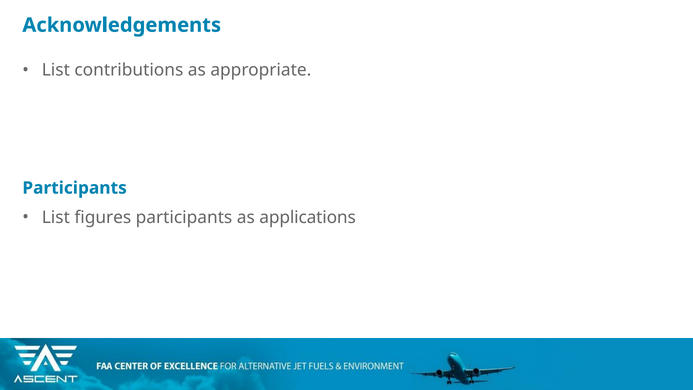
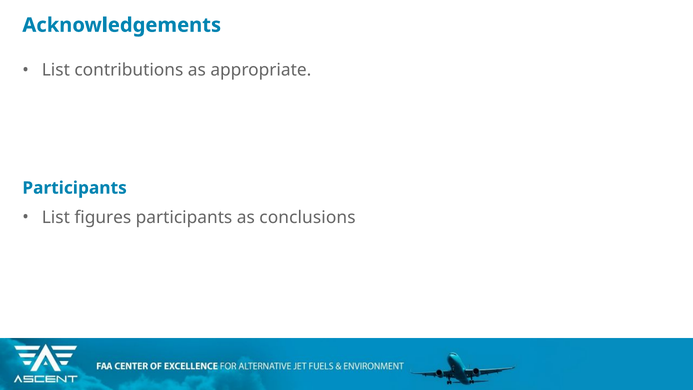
applications: applications -> conclusions
